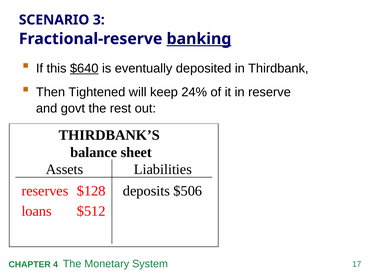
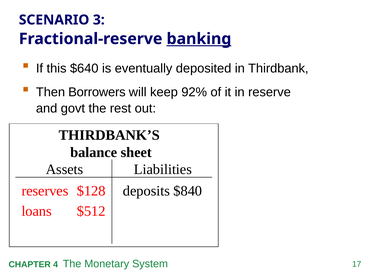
$640 at (84, 68) underline: present -> none
Tightened: Tightened -> Borrowers
24%: 24% -> 92%
$506: $506 -> $840
